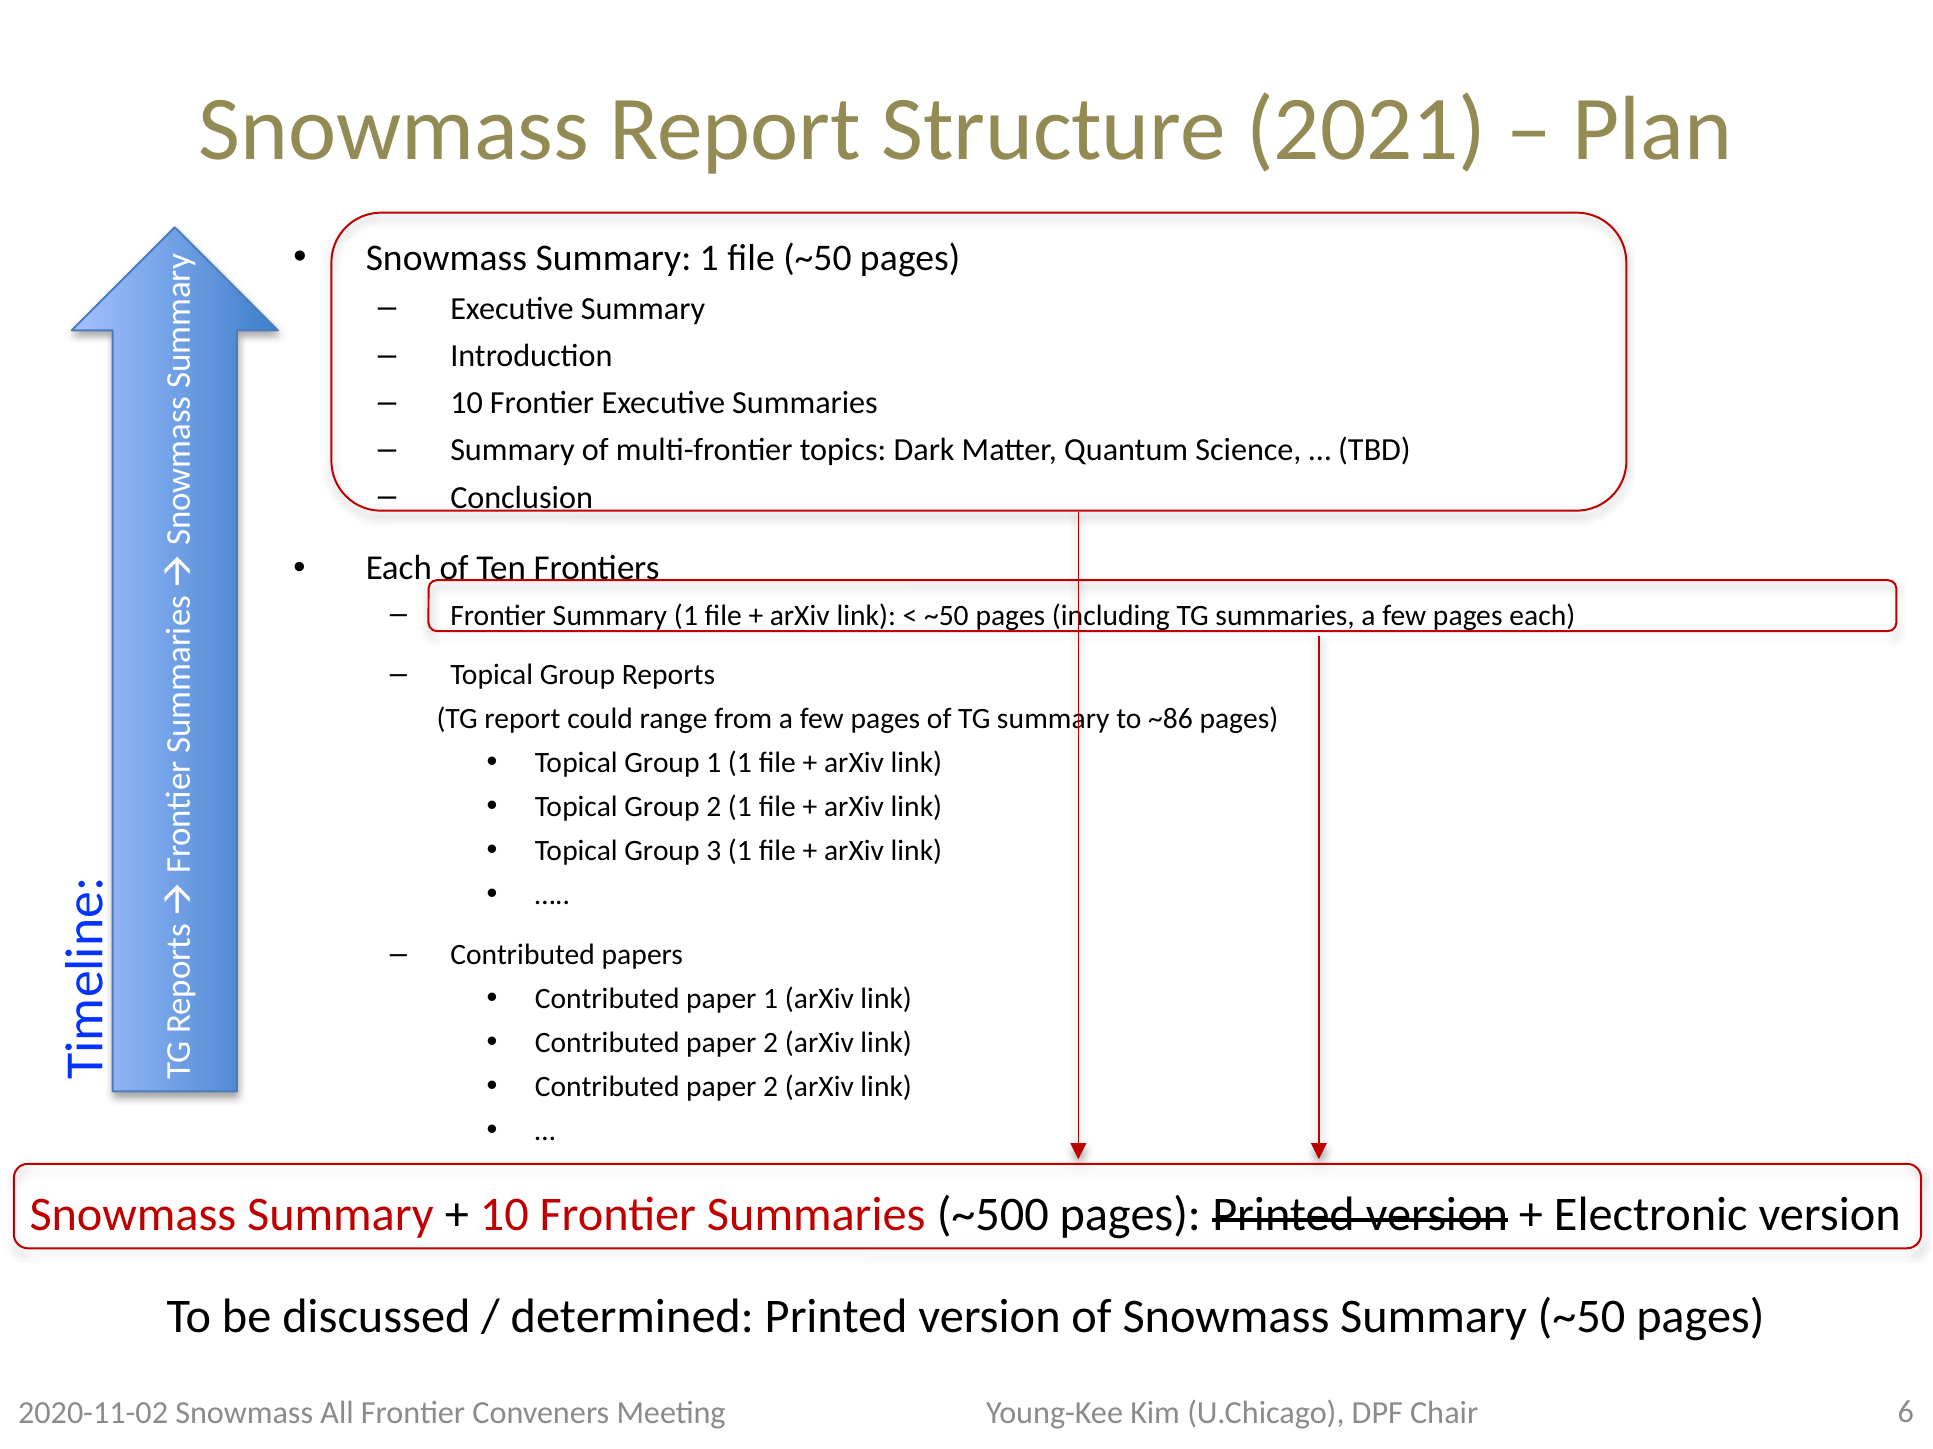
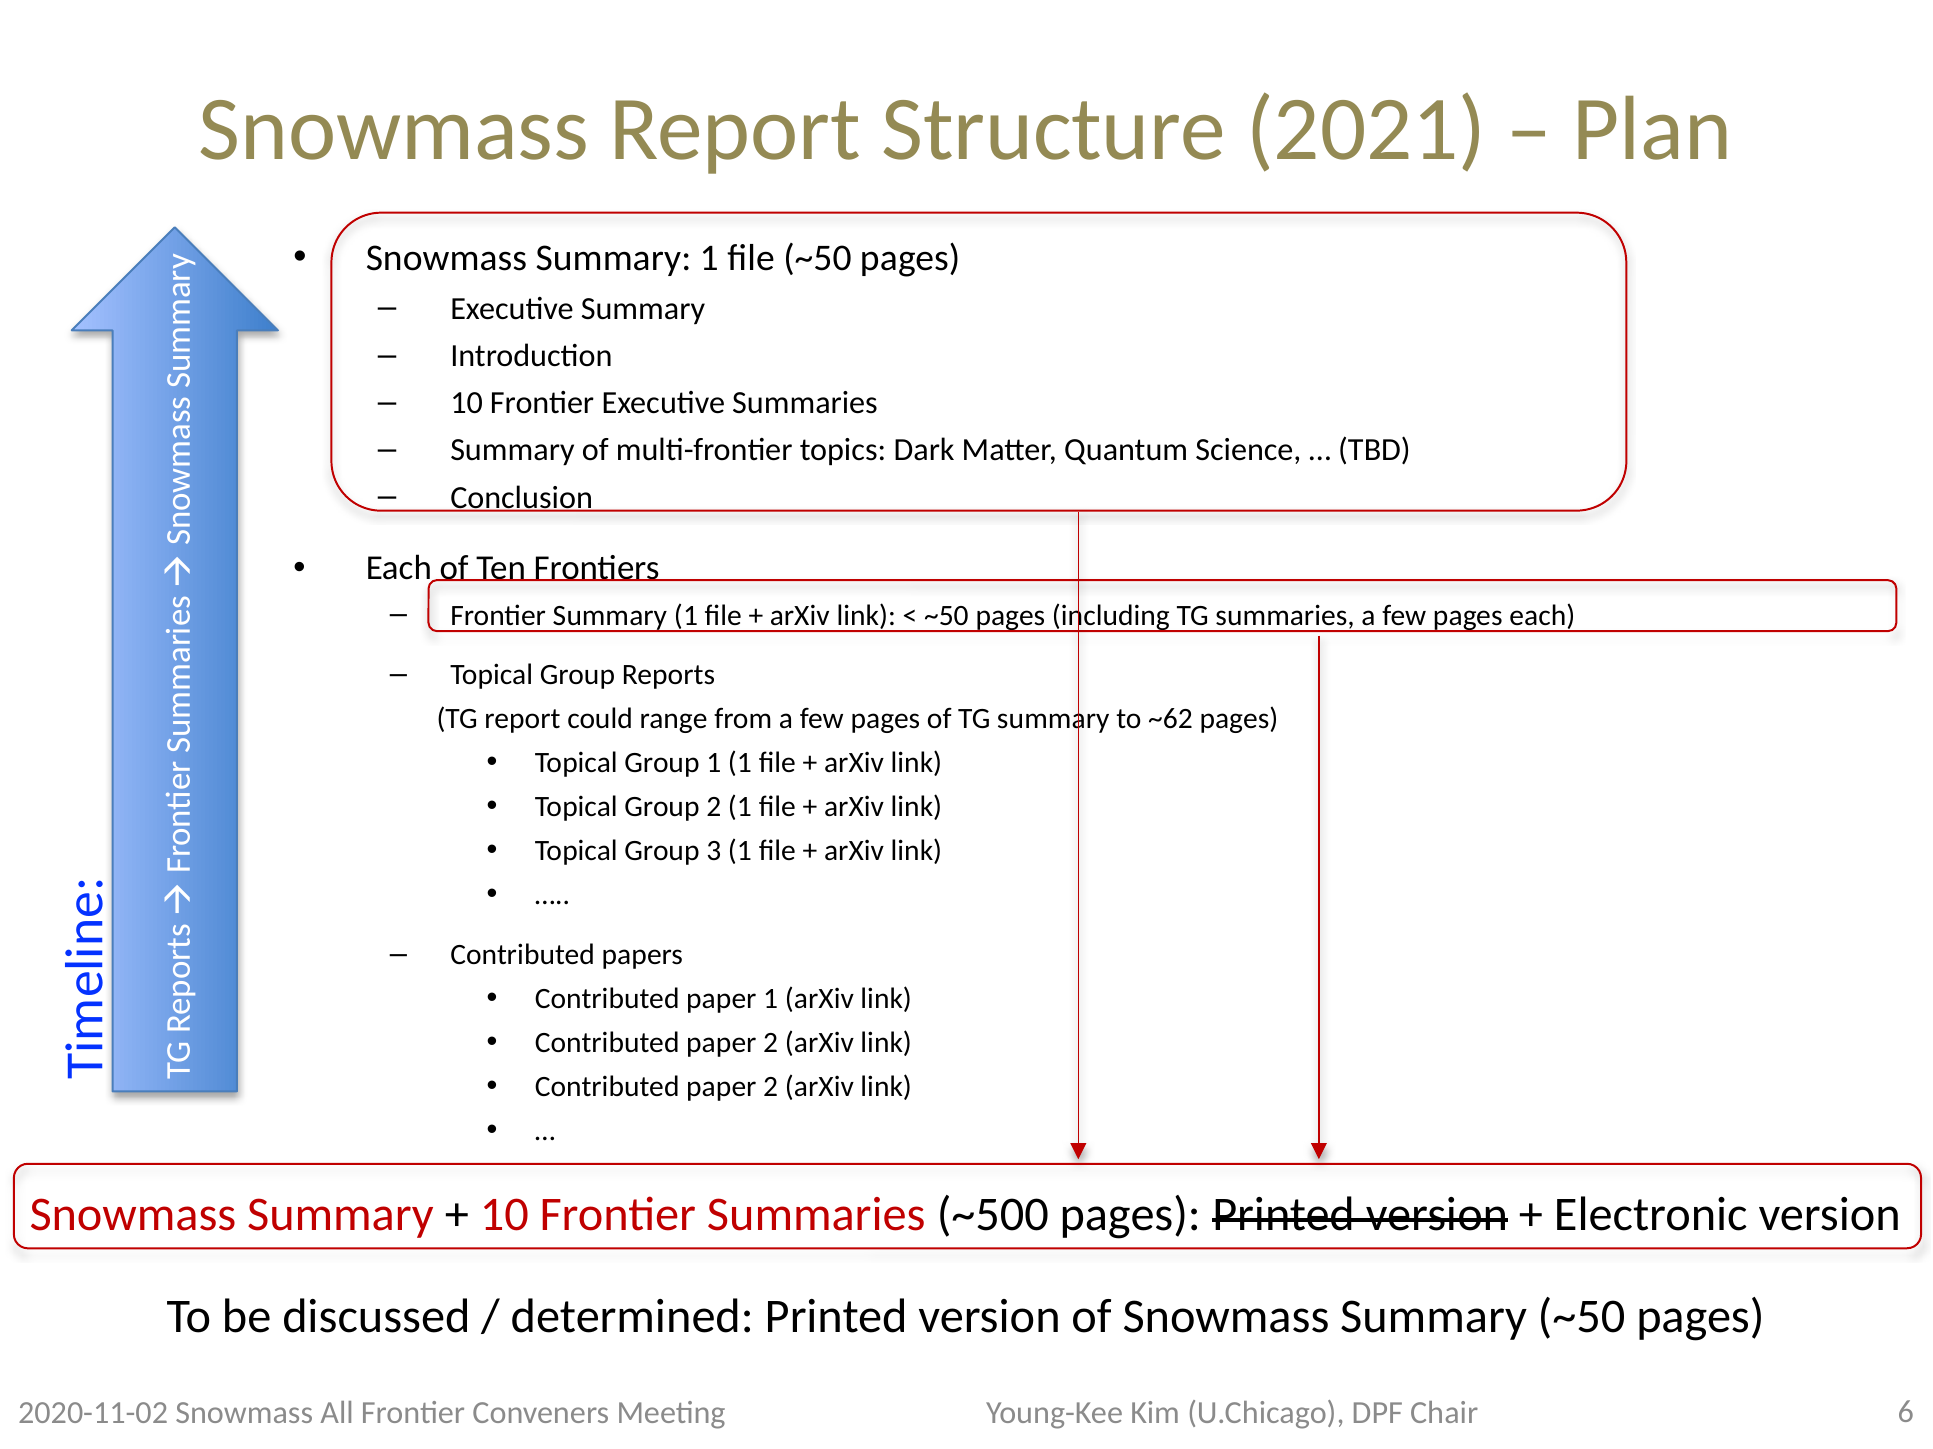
~86: ~86 -> ~62
